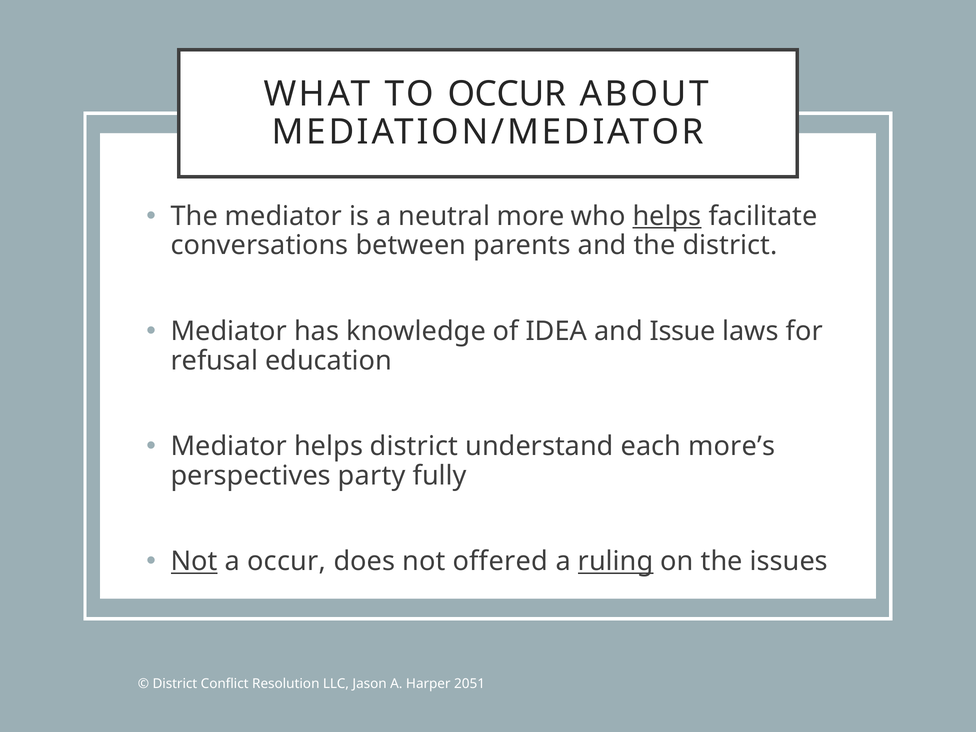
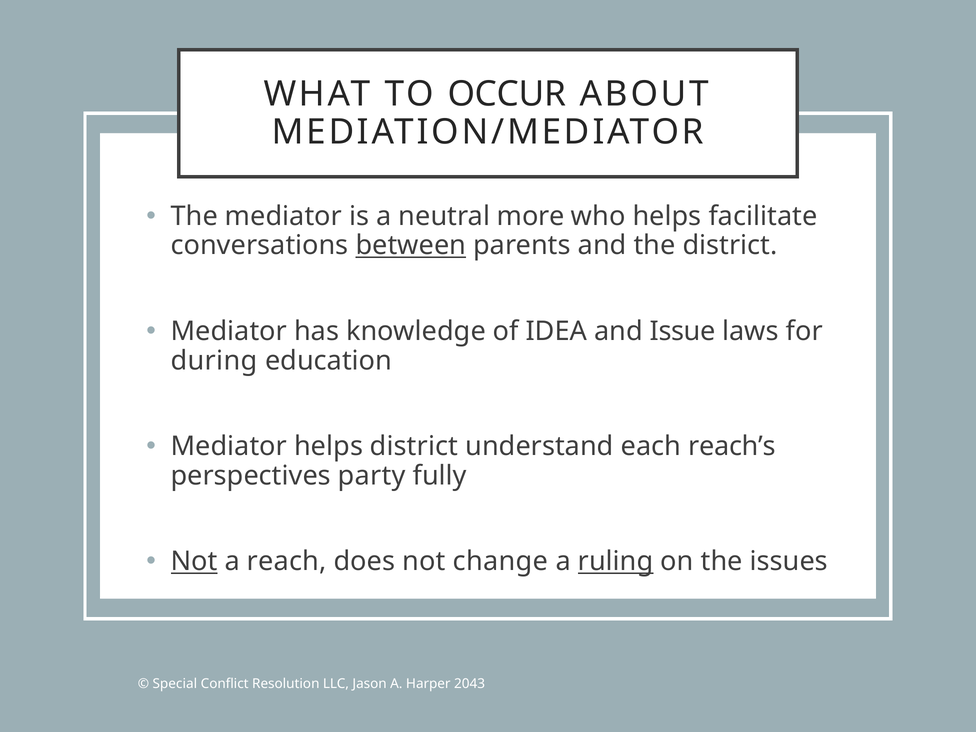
helps at (667, 216) underline: present -> none
between underline: none -> present
refusal: refusal -> during
more’s: more’s -> reach’s
a occur: occur -> reach
offered: offered -> change
District at (175, 684): District -> Special
2051: 2051 -> 2043
